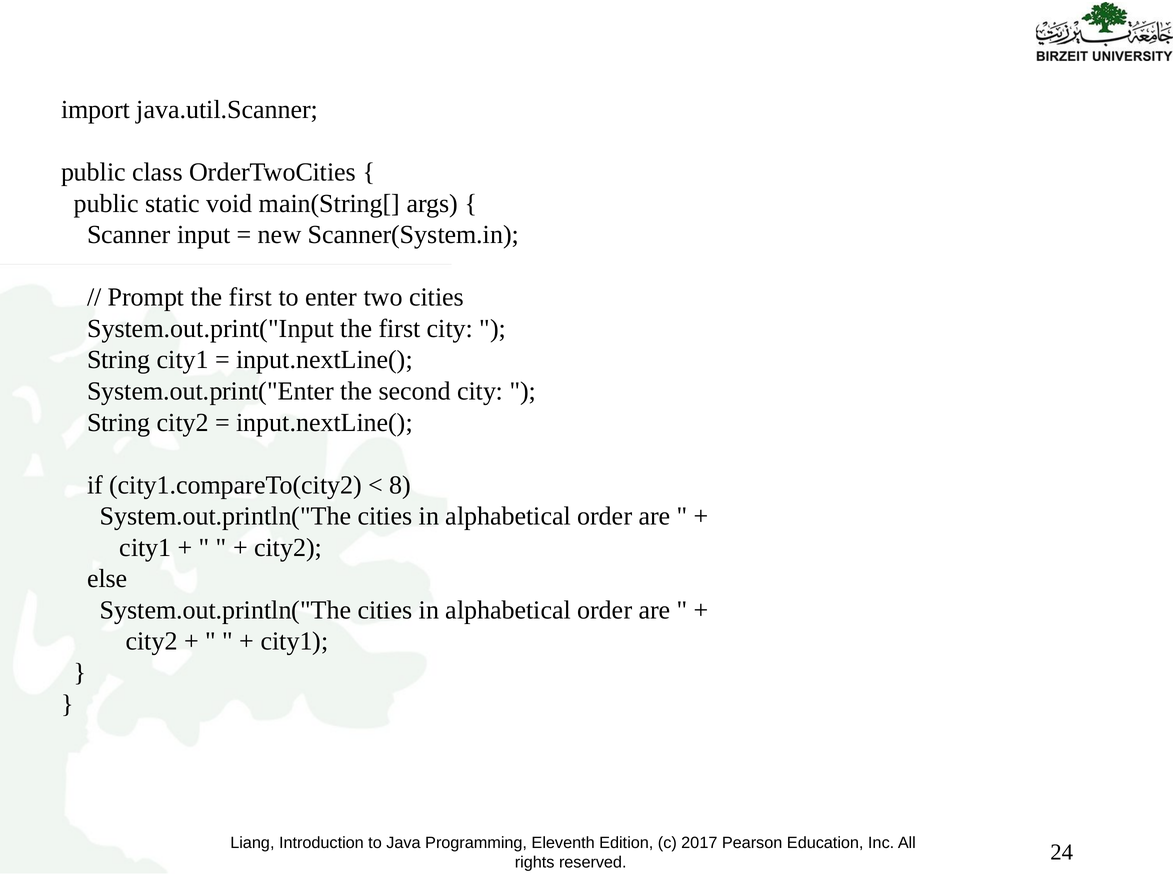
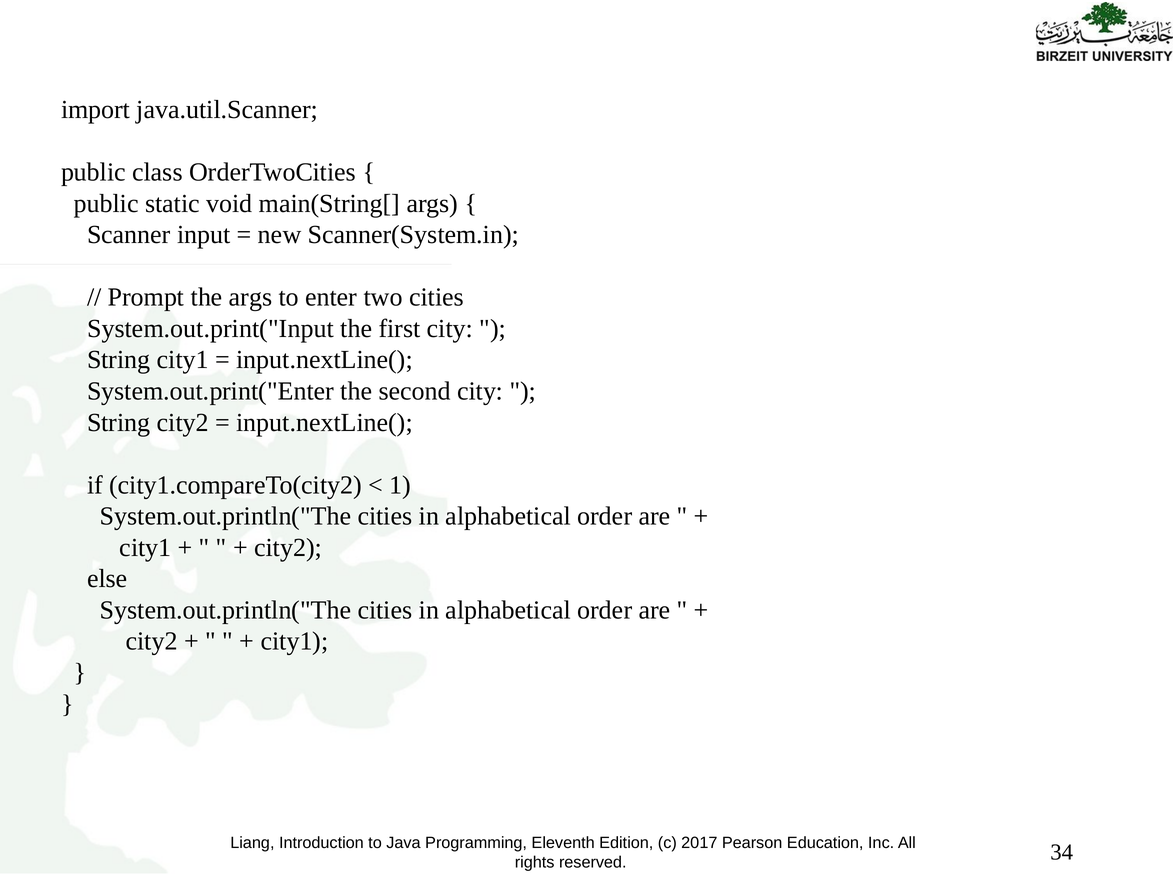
Prompt the first: first -> args
8: 8 -> 1
24: 24 -> 34
